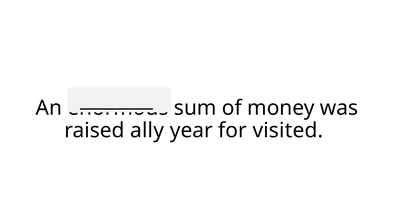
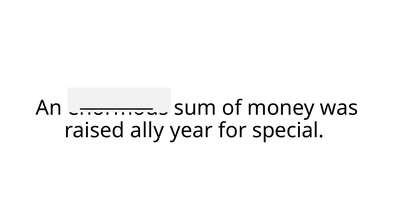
visited: visited -> special
